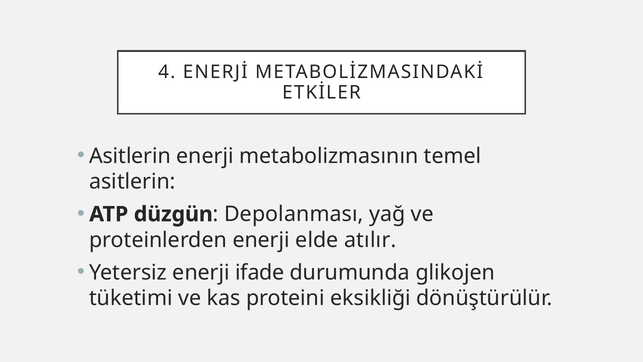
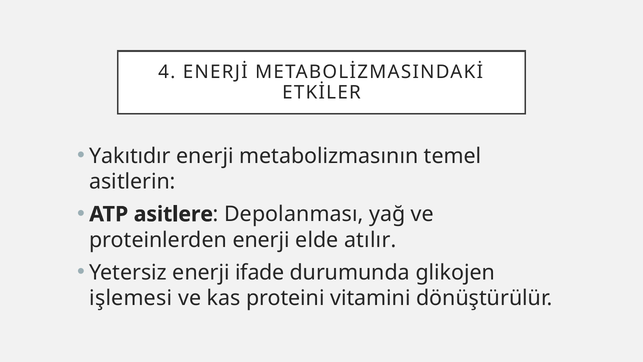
Asitlerin at (130, 156): Asitlerin -> Yakıtıdır
düzgün: düzgün -> asitlere
tüketimi: tüketimi -> işlemesi
eksikliği: eksikliği -> vitamini
